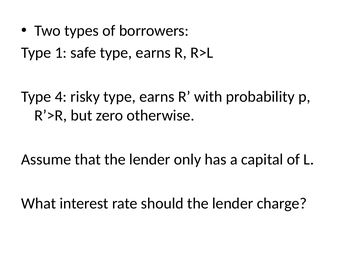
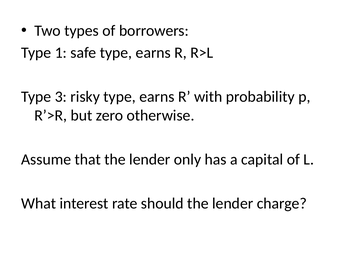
4: 4 -> 3
